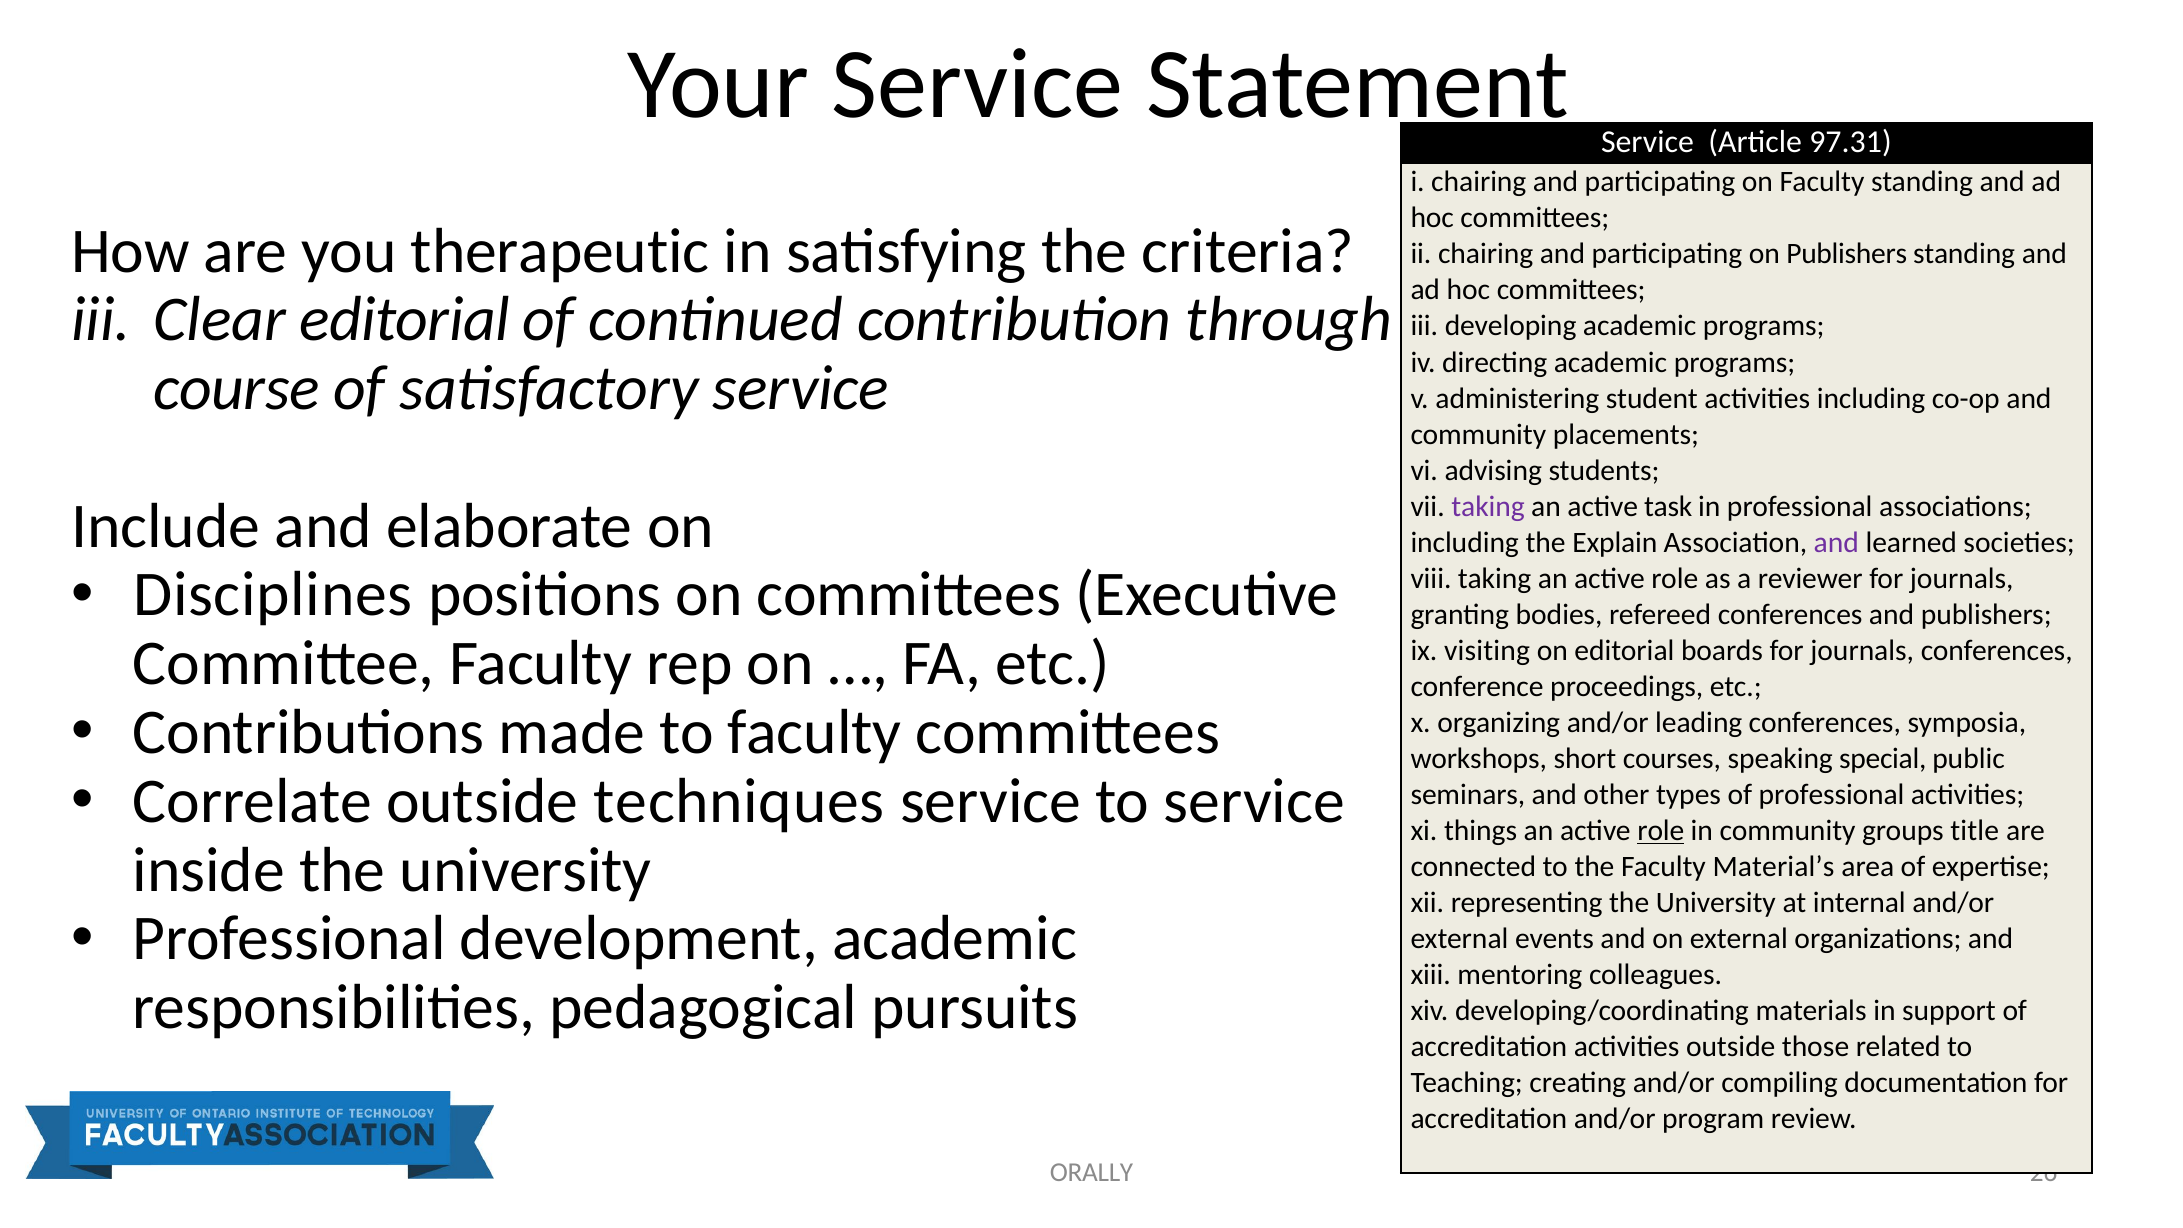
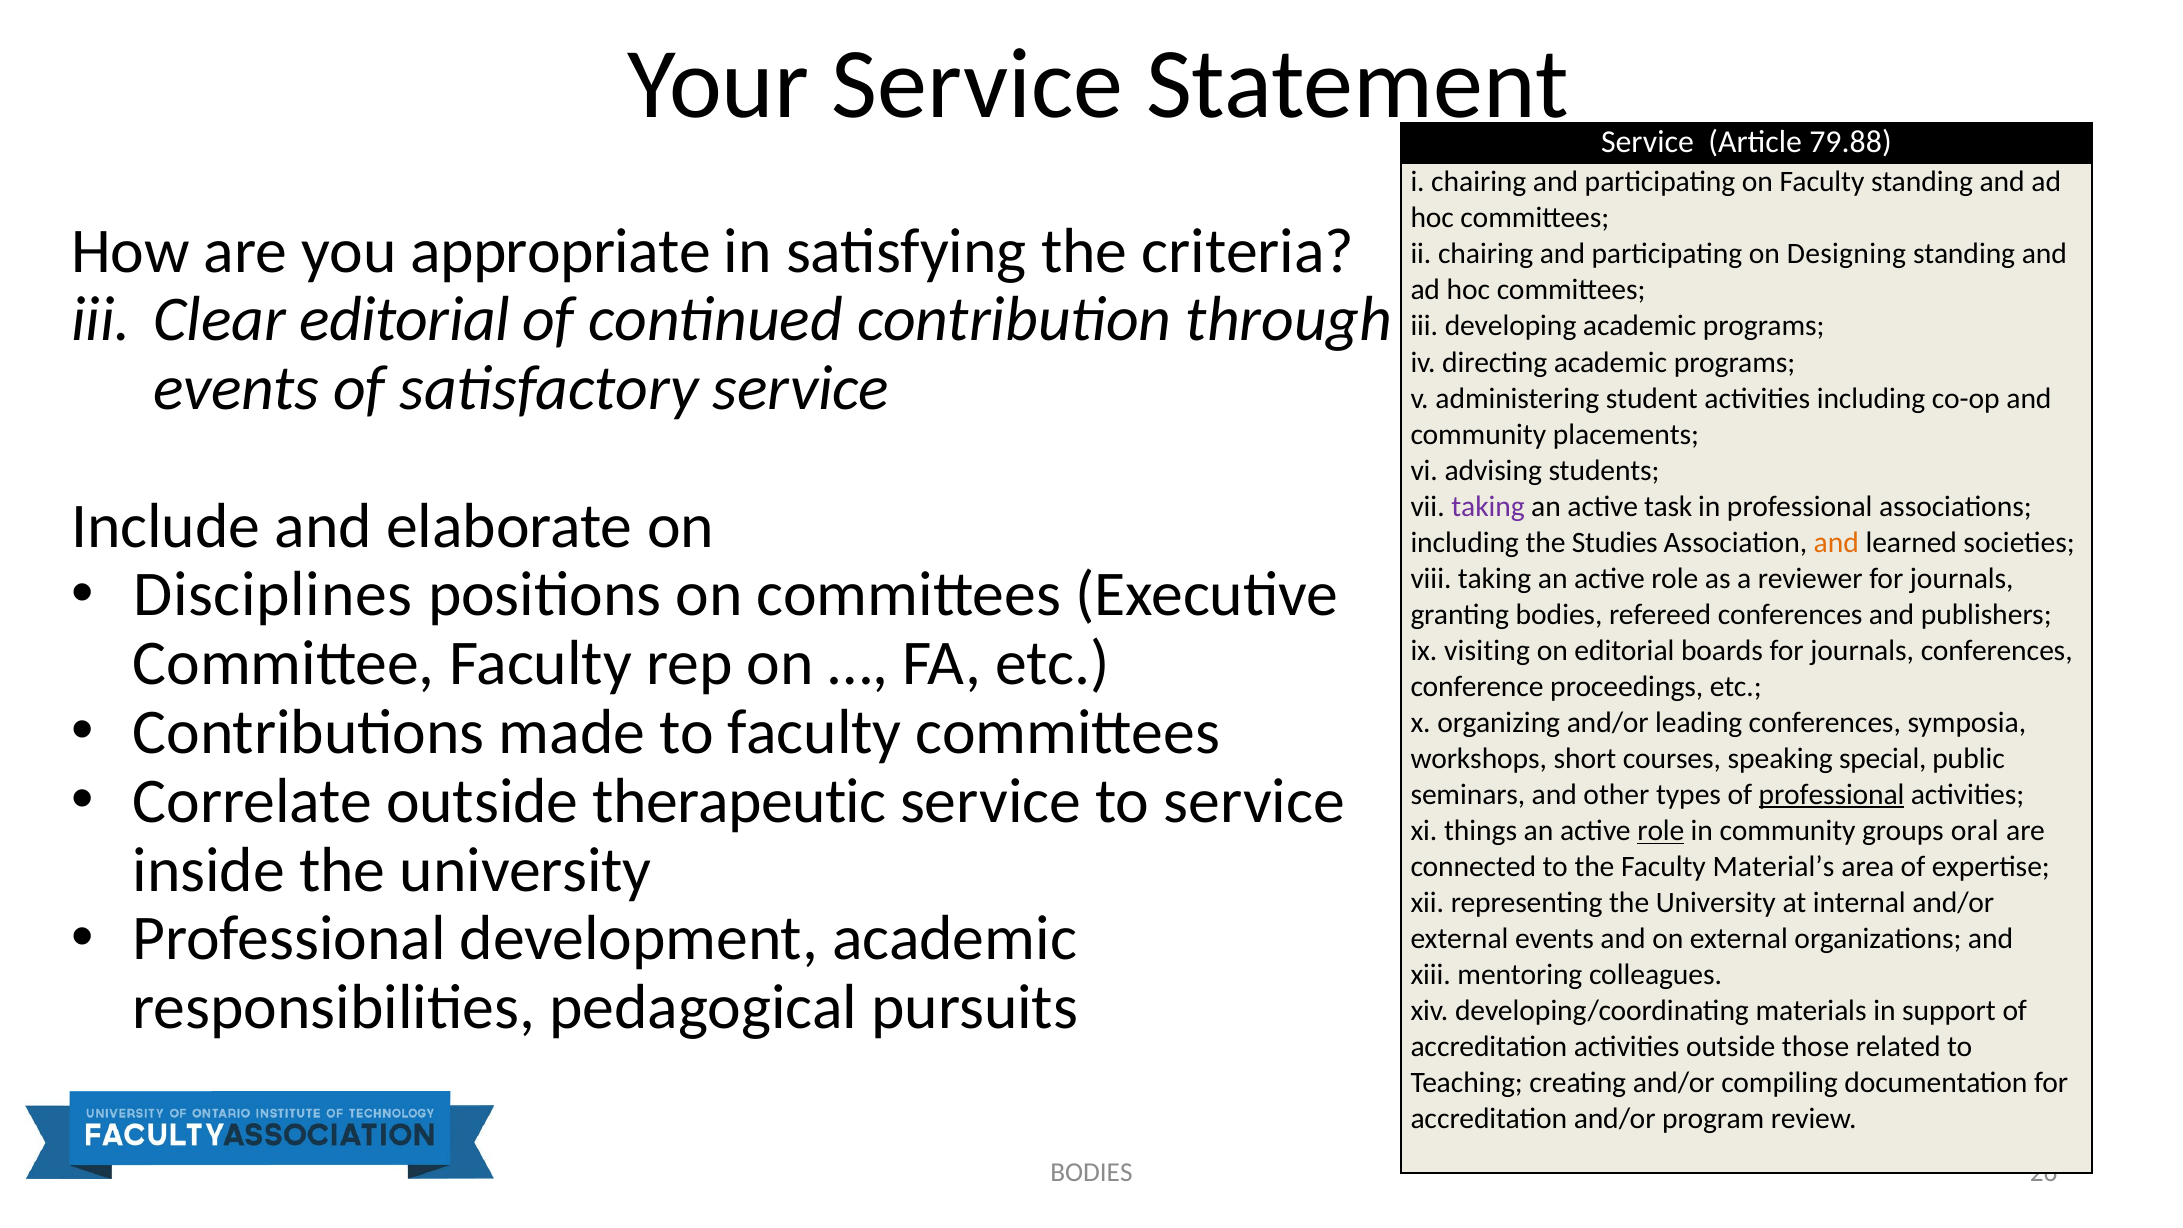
97.31: 97.31 -> 79.88
therapeutic: therapeutic -> appropriate
on Publishers: Publishers -> Designing
course at (237, 389): course -> events
Explain: Explain -> Studies
and at (1836, 542) colour: purple -> orange
techniques: techniques -> therapeutic
professional at (1832, 795) underline: none -> present
title: title -> oral
ORALLY at (1092, 1173): ORALLY -> BODIES
